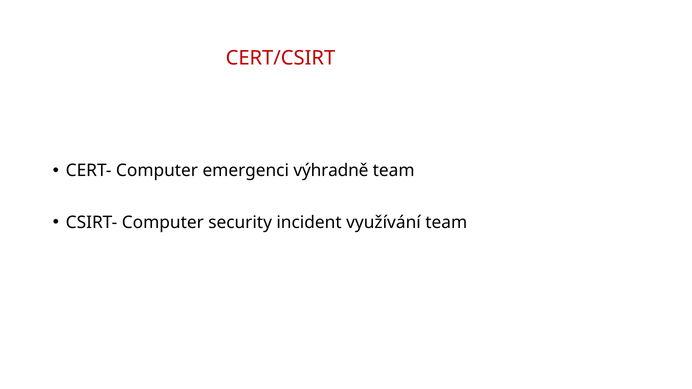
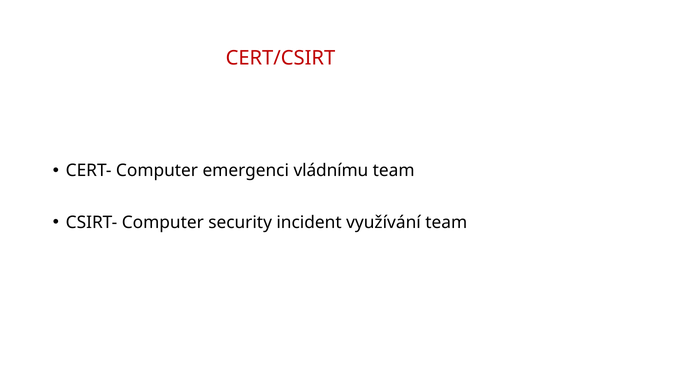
výhradně: výhradně -> vládnímu
